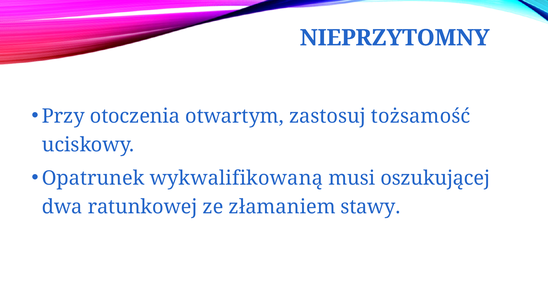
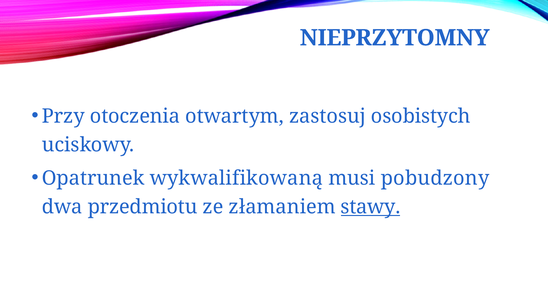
tożsamość: tożsamość -> osobistych
oszukującej: oszukującej -> pobudzony
ratunkowej: ratunkowej -> przedmiotu
stawy underline: none -> present
